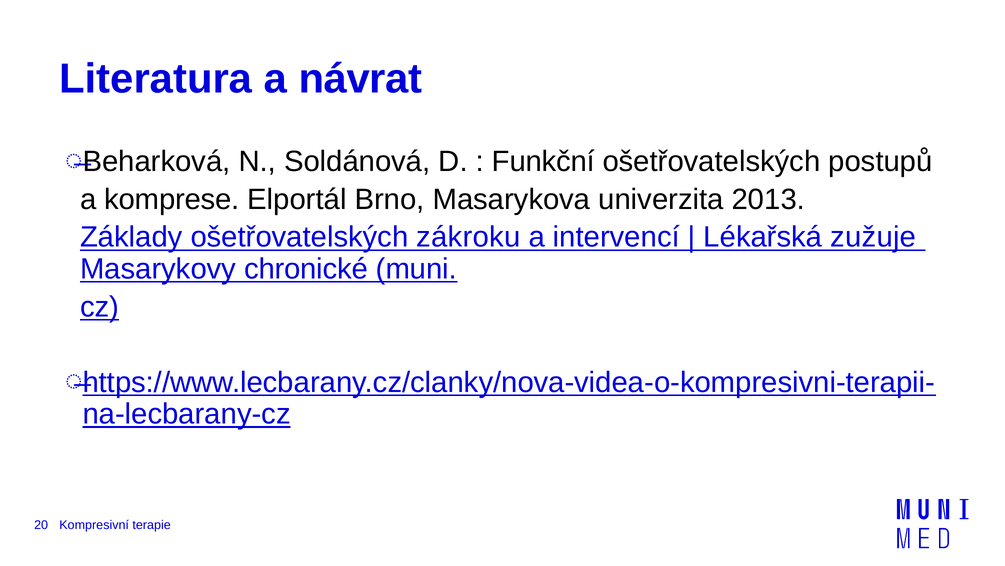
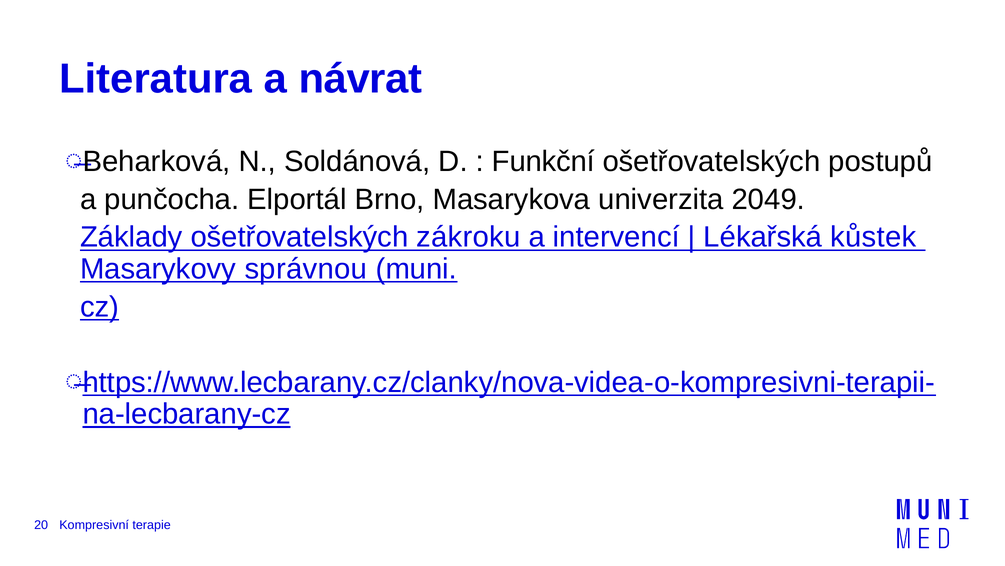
komprese: komprese -> punčocha
2013: 2013 -> 2049
zužuje: zužuje -> kůstek
chronické: chronické -> správnou
